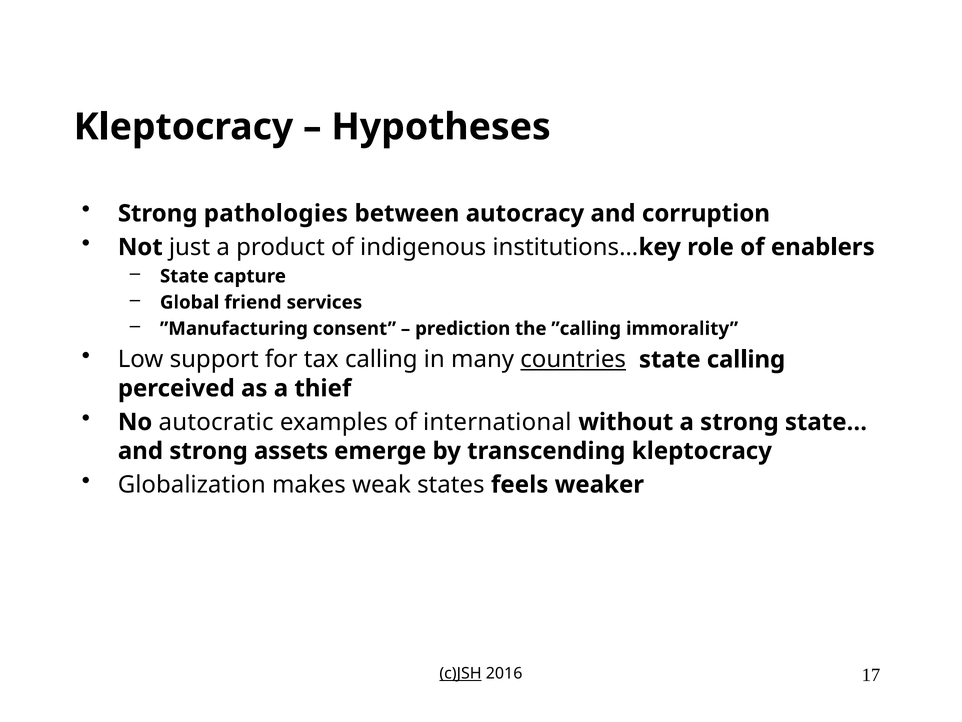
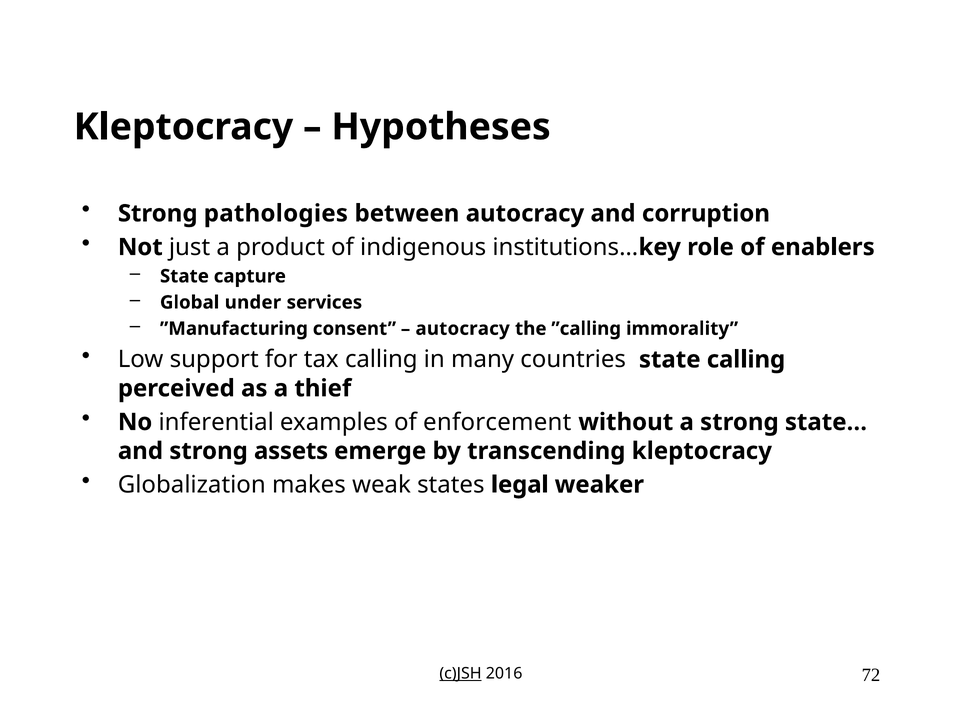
friend: friend -> under
prediction at (463, 328): prediction -> autocracy
countries underline: present -> none
autocratic: autocratic -> inferential
international: international -> enforcement
feels: feels -> legal
17: 17 -> 72
